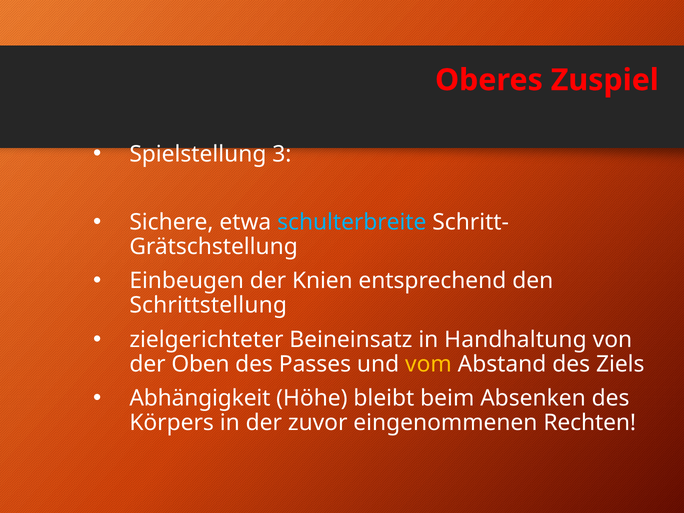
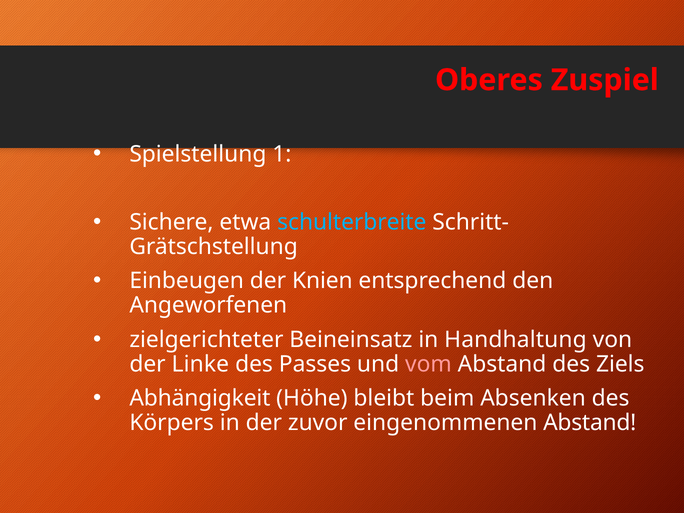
3: 3 -> 1
Schrittstellung: Schrittstellung -> Angeworfenen
Oben: Oben -> Linke
vom colour: yellow -> pink
eingenommenen Rechten: Rechten -> Abstand
